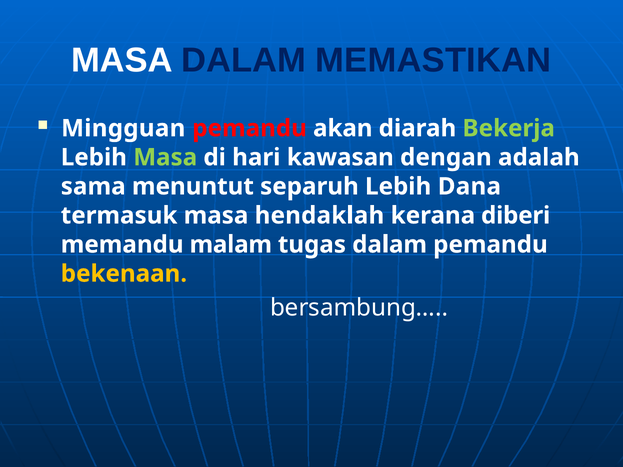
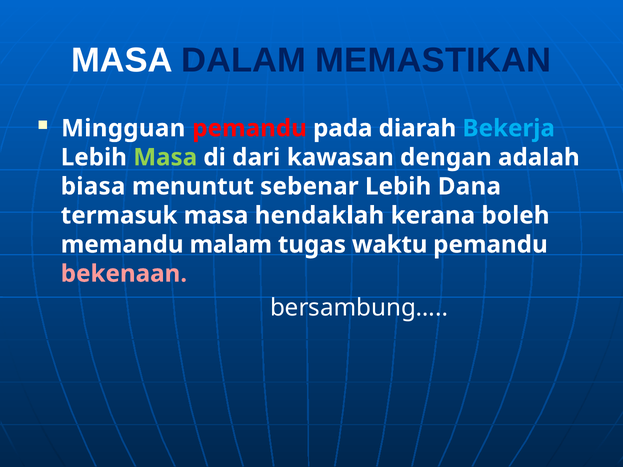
akan: akan -> pada
Bekerja colour: light green -> light blue
hari: hari -> dari
sama: sama -> biasa
separuh: separuh -> sebenar
diberi: diberi -> boleh
tugas dalam: dalam -> waktu
bekenaan colour: yellow -> pink
